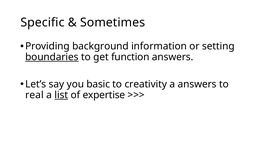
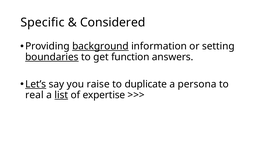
Sometimes: Sometimes -> Considered
background underline: none -> present
Let’s underline: none -> present
basic: basic -> raise
creativity: creativity -> duplicate
a answers: answers -> persona
